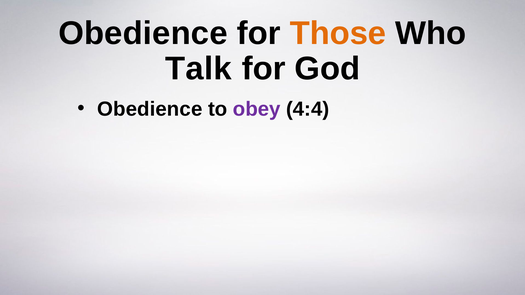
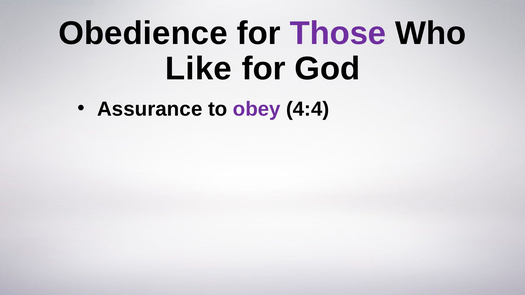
Those colour: orange -> purple
Talk: Talk -> Like
Obedience at (150, 109): Obedience -> Assurance
